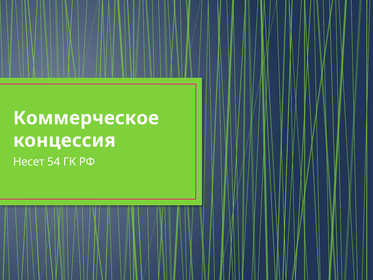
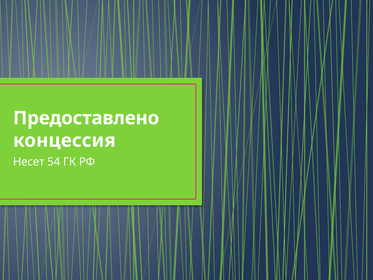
Коммерческое: Коммерческое -> Предоставлено
